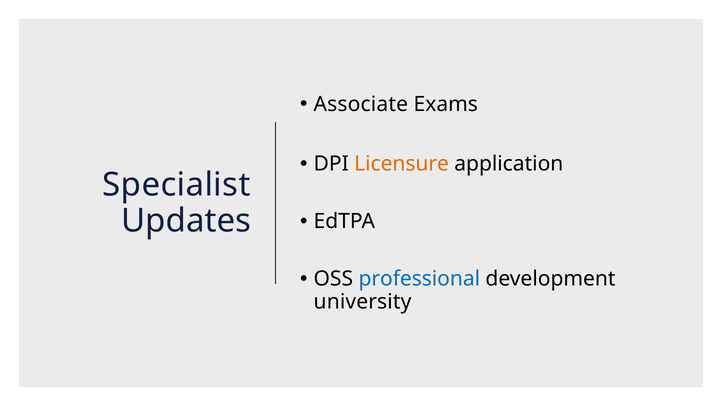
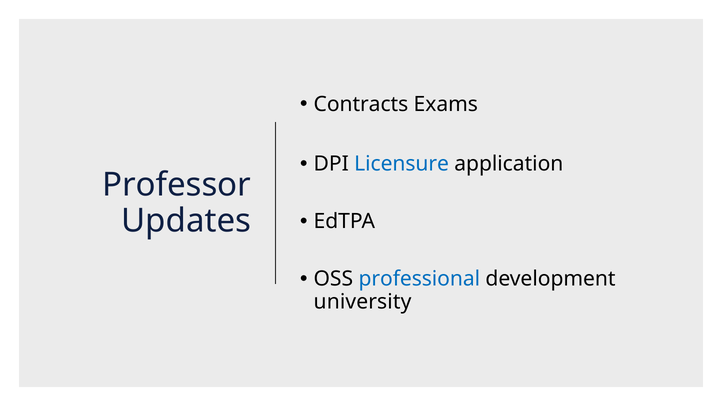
Associate: Associate -> Contracts
Licensure colour: orange -> blue
Specialist: Specialist -> Professor
